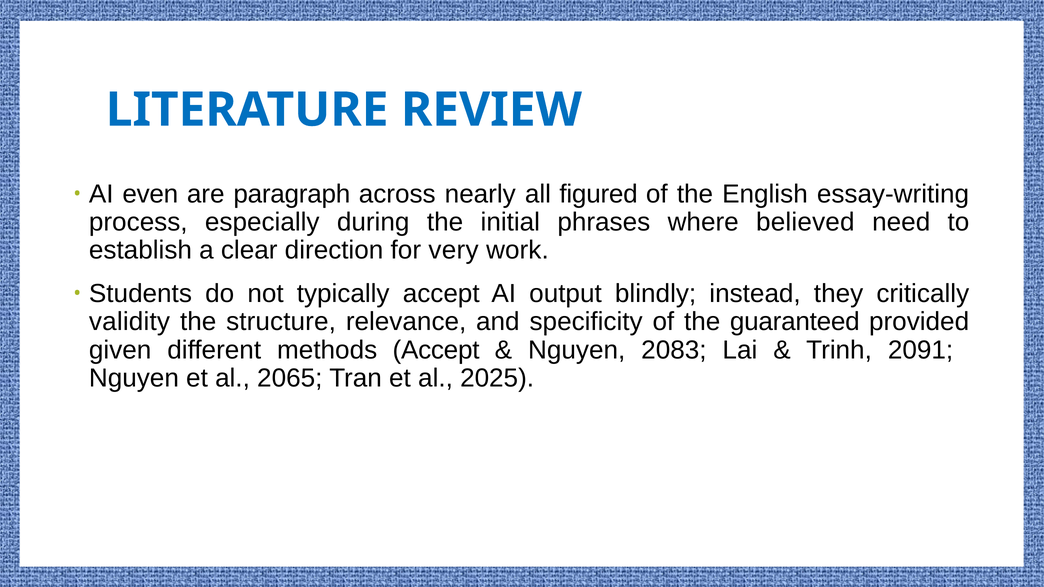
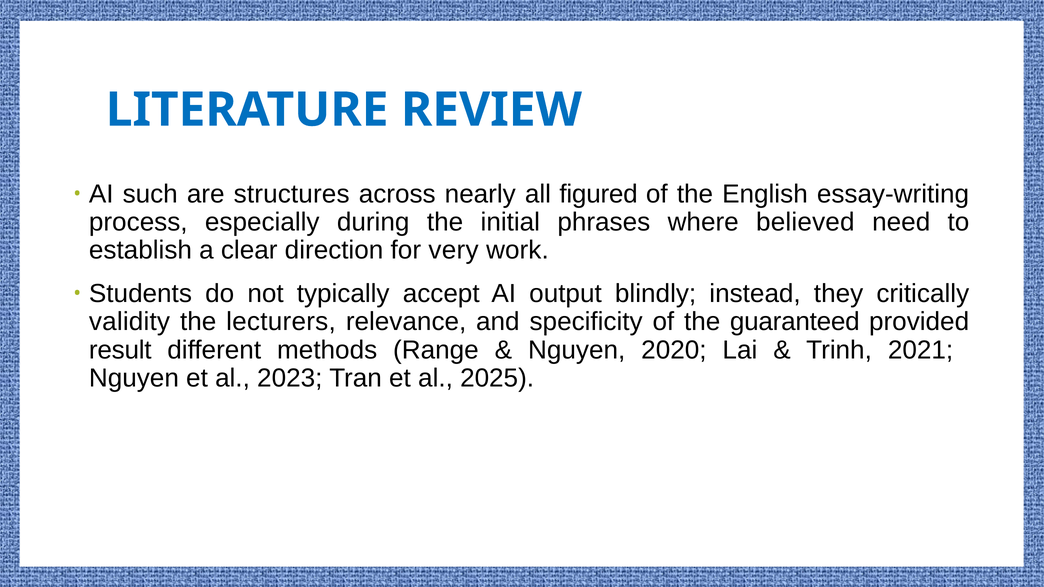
even: even -> such
paragraph: paragraph -> structures
structure: structure -> lecturers
given: given -> result
methods Accept: Accept -> Range
2083: 2083 -> 2020
2091: 2091 -> 2021
2065: 2065 -> 2023
